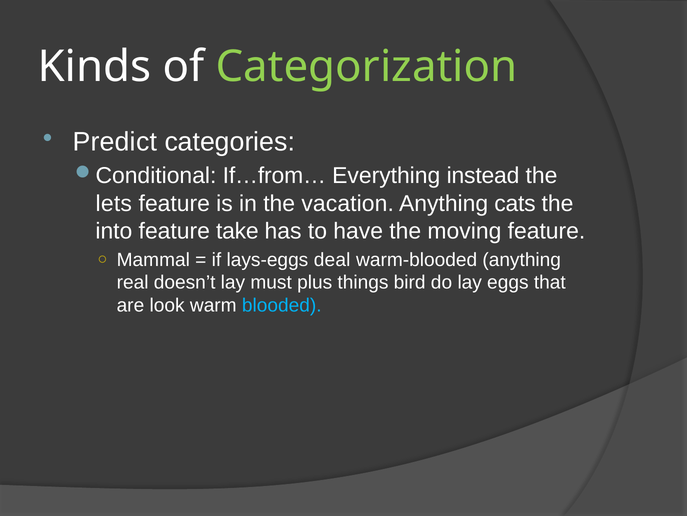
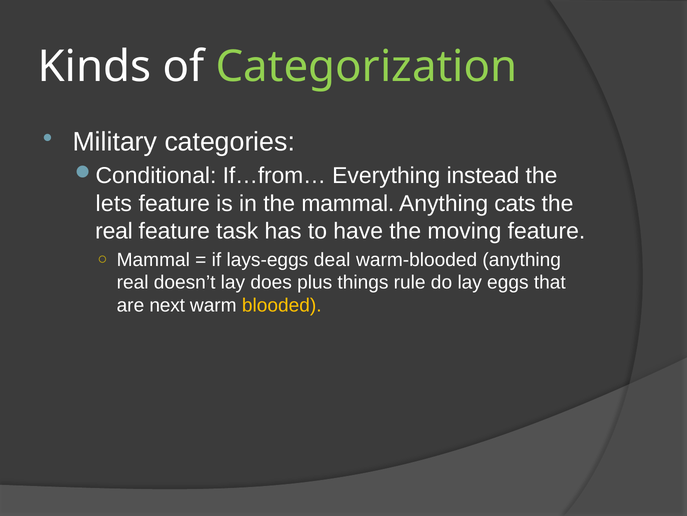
Predict: Predict -> Military
the vacation: vacation -> mammal
into at (114, 231): into -> real
take: take -> task
must: must -> does
bird: bird -> rule
look: look -> next
blooded colour: light blue -> yellow
